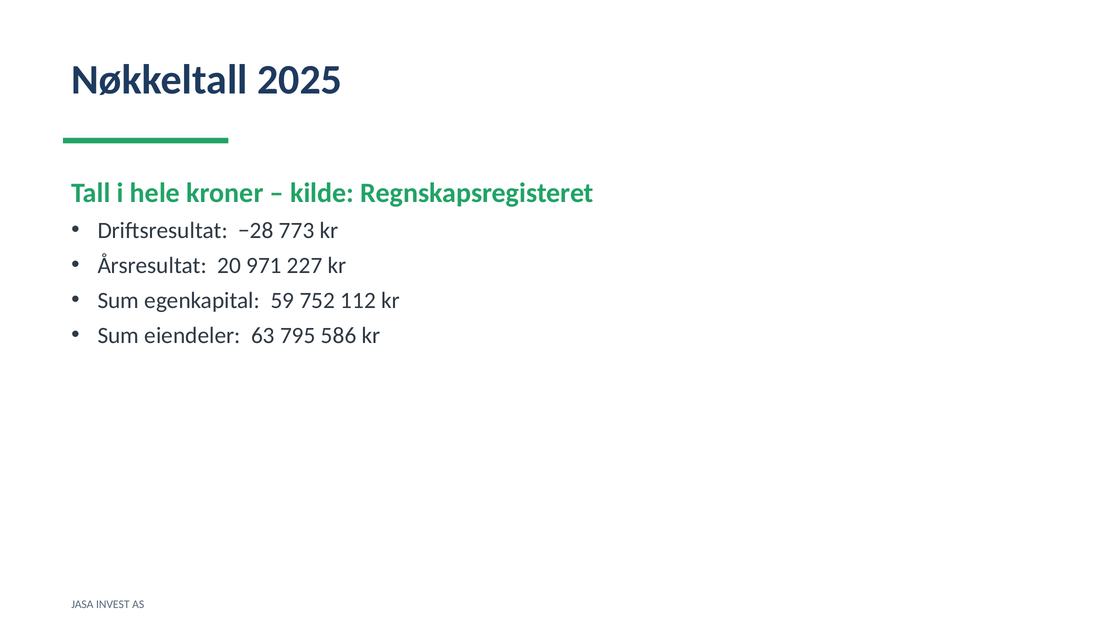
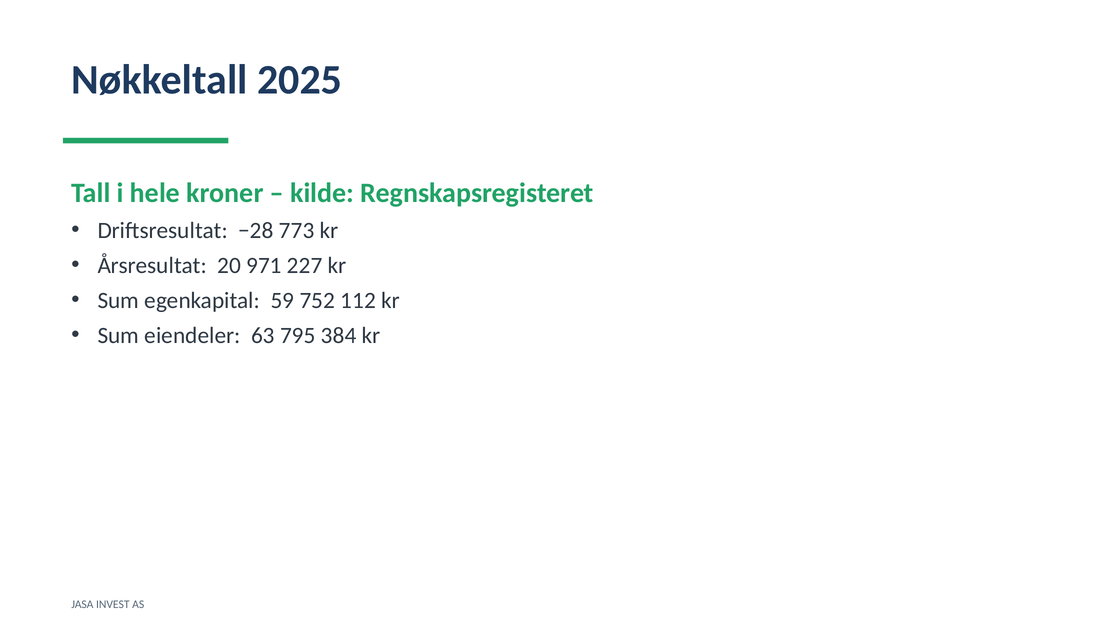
586: 586 -> 384
